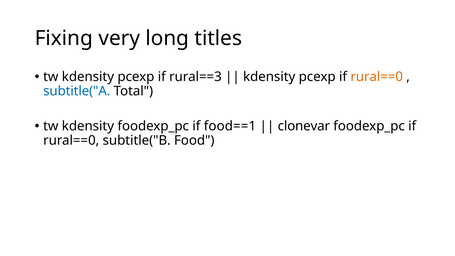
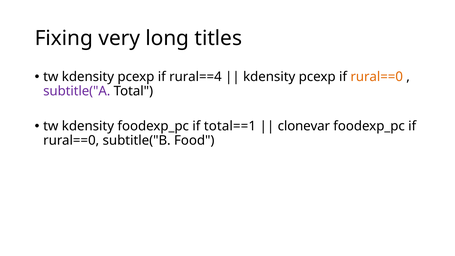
rural==3: rural==3 -> rural==4
subtitle("A colour: blue -> purple
food==1: food==1 -> total==1
